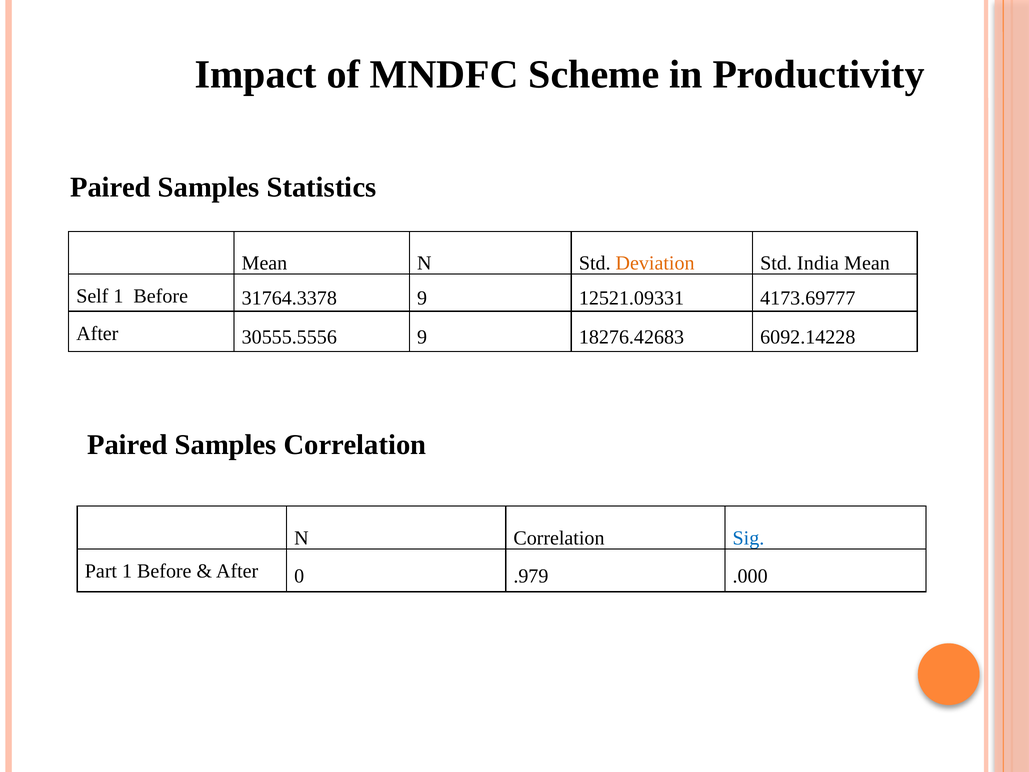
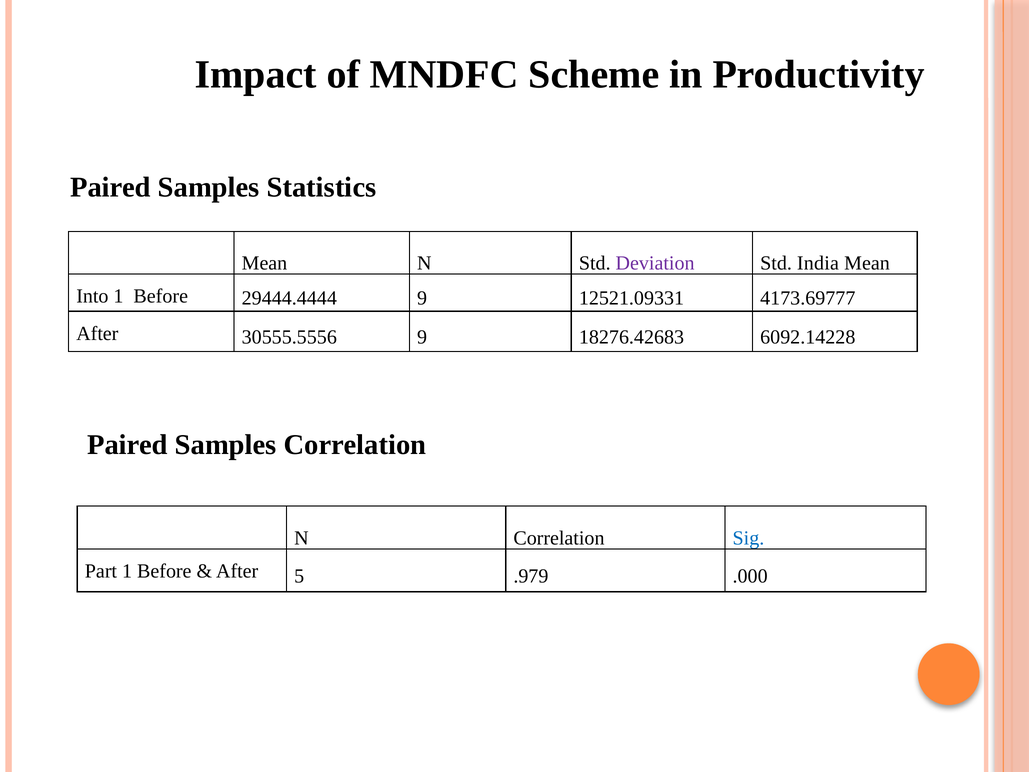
Deviation colour: orange -> purple
Self: Self -> Into
31764.3378: 31764.3378 -> 29444.4444
0: 0 -> 5
